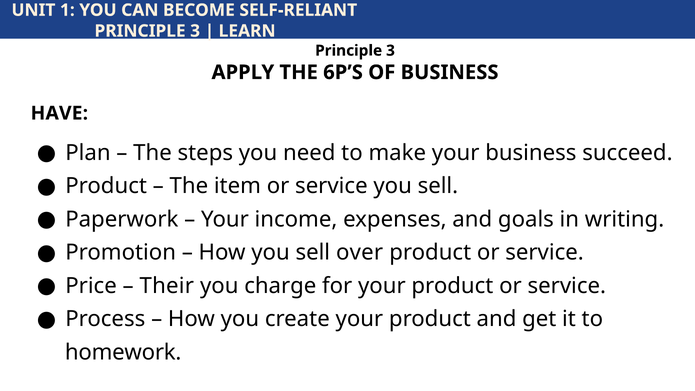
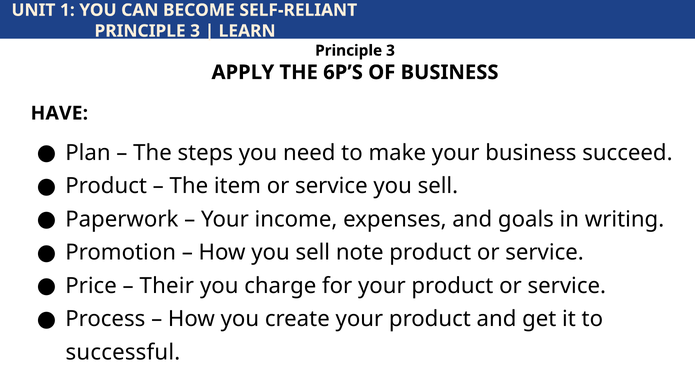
over: over -> note
homework: homework -> successful
